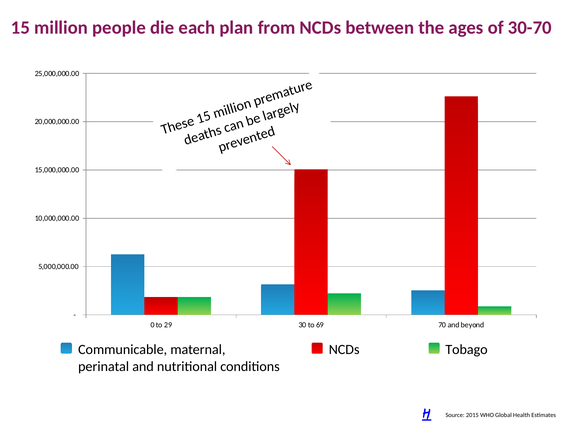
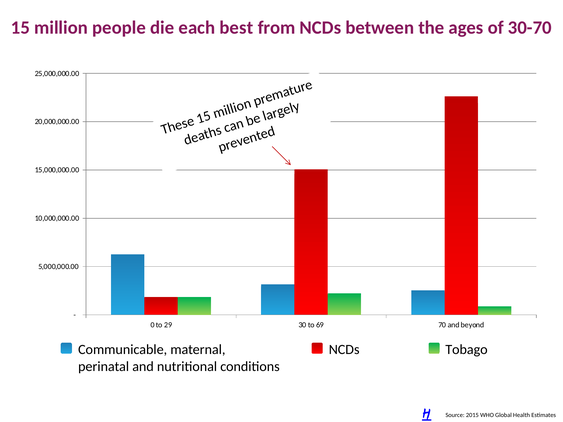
plan: plan -> best
